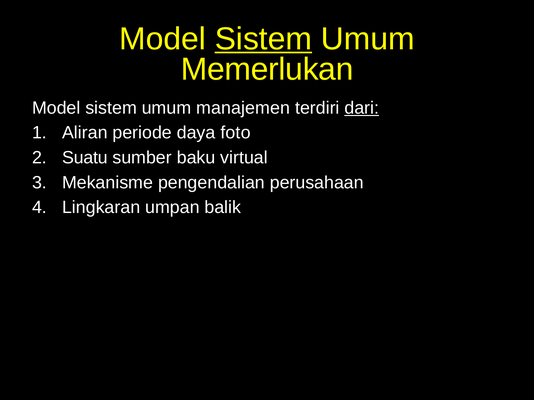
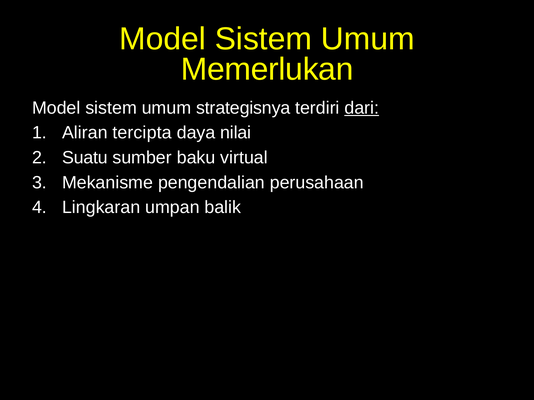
Sistem at (263, 39) underline: present -> none
manajemen: manajemen -> strategisnya
periode: periode -> tercipta
foto: foto -> nilai
